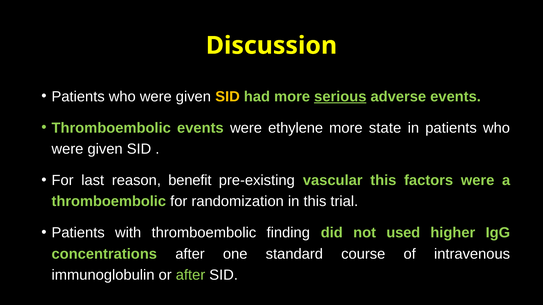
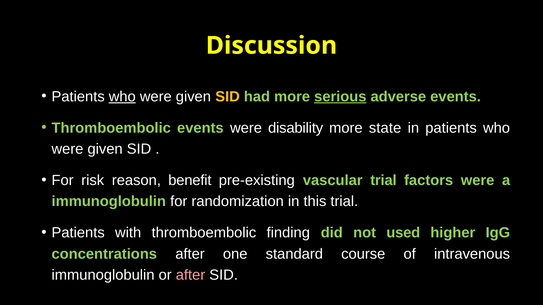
who at (122, 97) underline: none -> present
ethylene: ethylene -> disability
last: last -> risk
vascular this: this -> trial
thromboembolic at (109, 202): thromboembolic -> immunoglobulin
after at (191, 275) colour: light green -> pink
